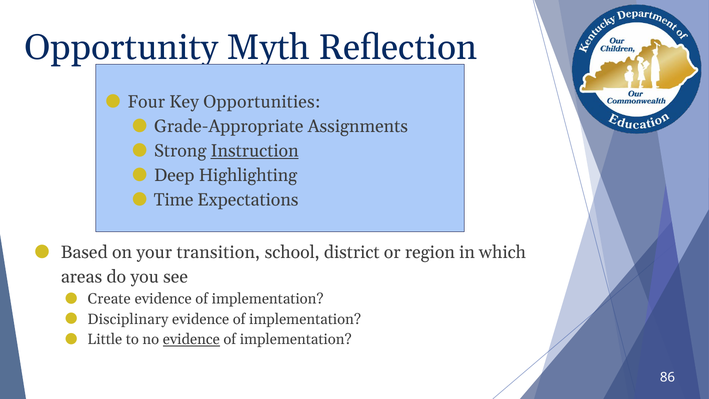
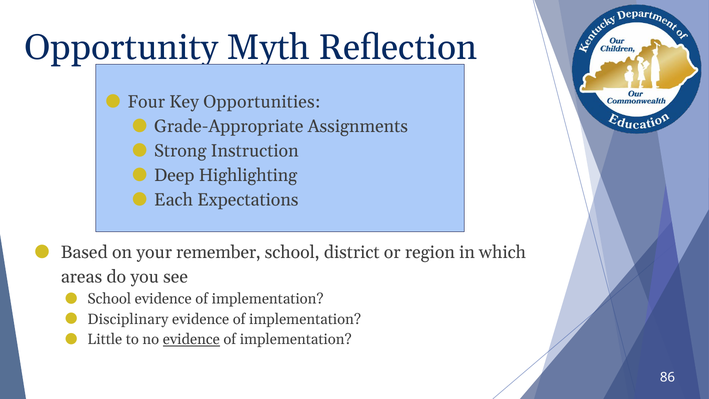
Instruction underline: present -> none
Time: Time -> Each
transition: transition -> remember
Create at (109, 299): Create -> School
